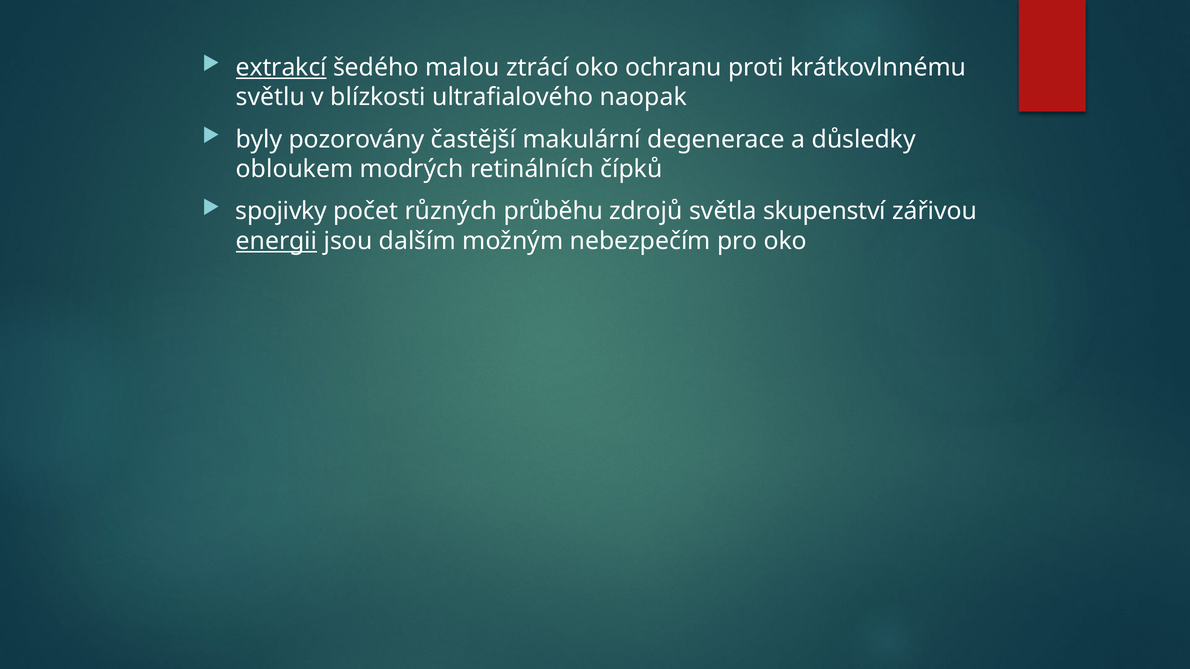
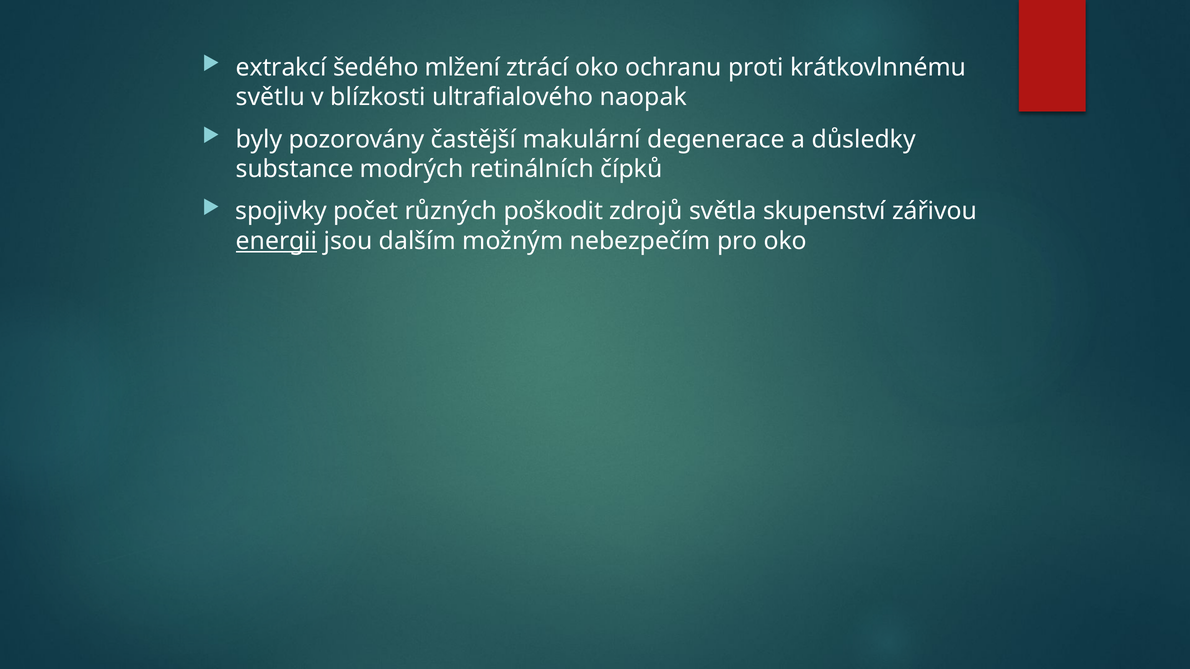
extrakcí underline: present -> none
malou: malou -> mlžení
obloukem: obloukem -> substance
průběhu: průběhu -> poškodit
